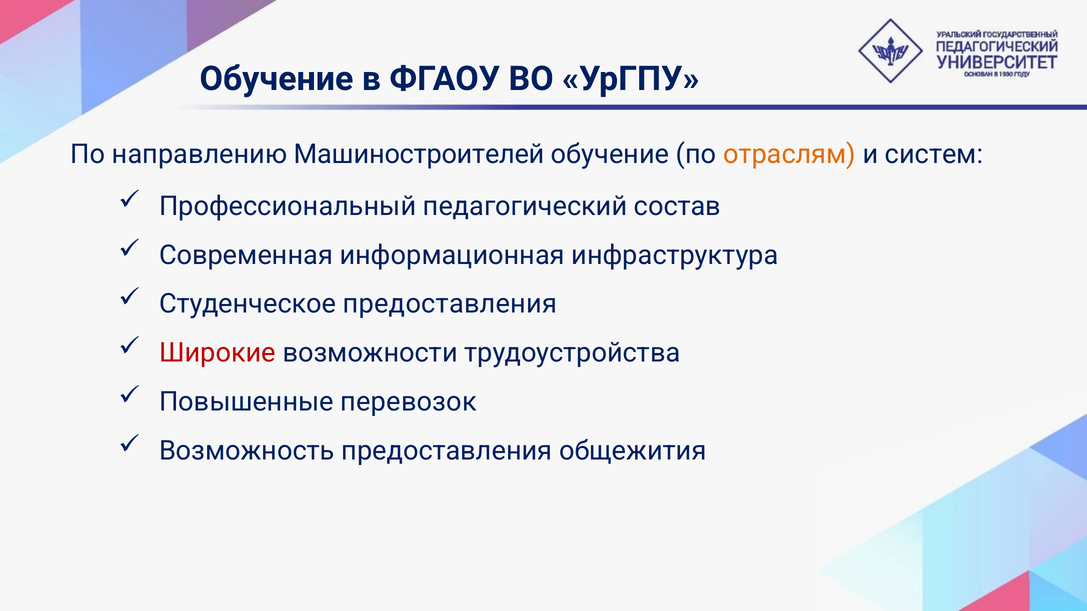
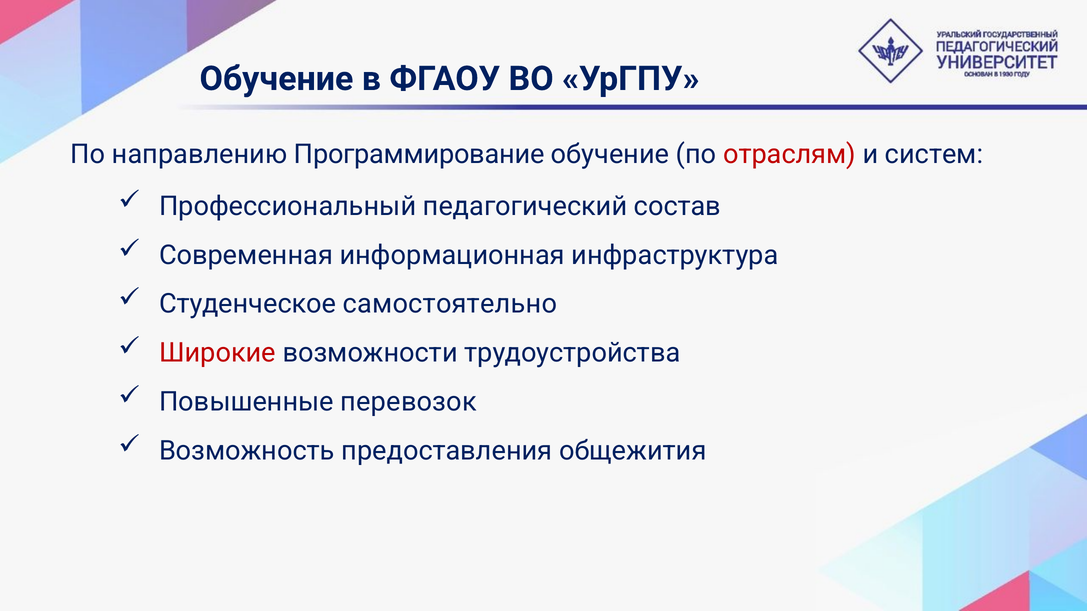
Машиностроителей: Машиностроителей -> Программирование
отраслям colour: orange -> red
Студенческое предоставления: предоставления -> самостоятельно
